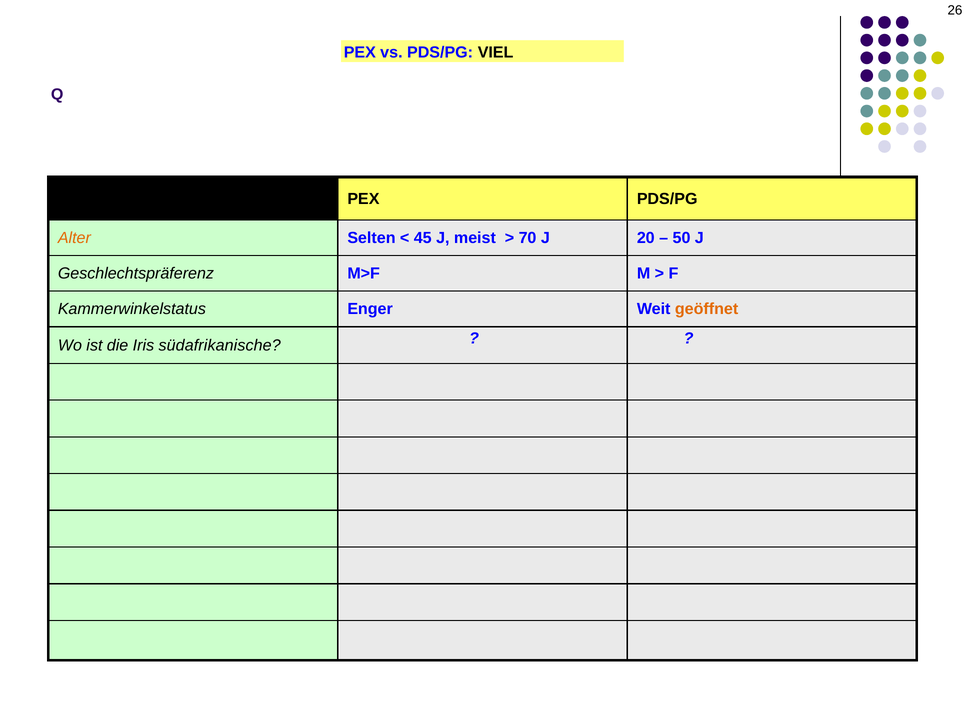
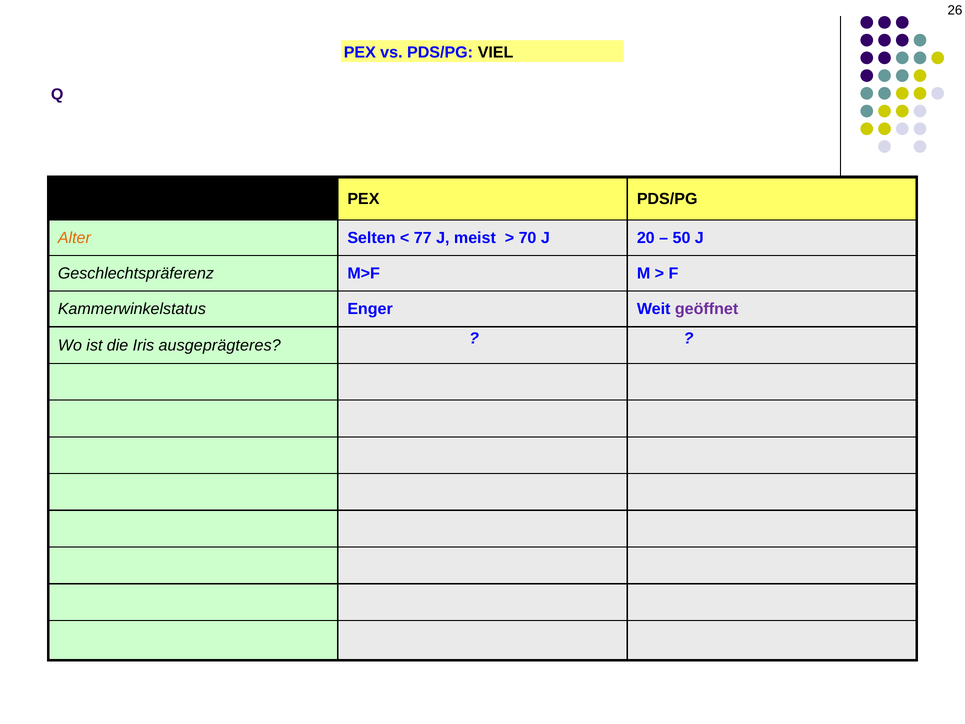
45: 45 -> 77
geöffnet colour: orange -> purple
südafrikanische: südafrikanische -> ausgeprägteres
